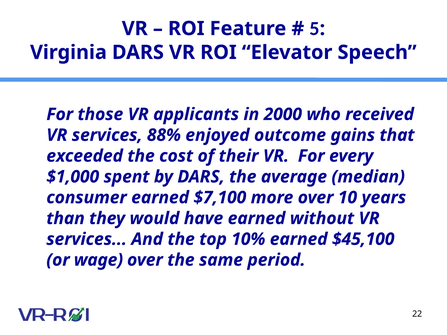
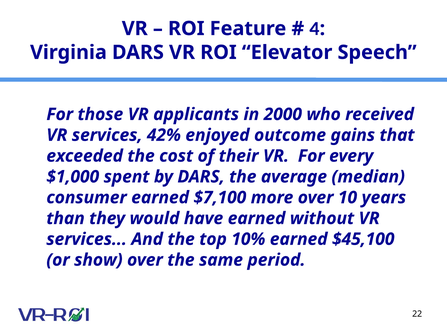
5: 5 -> 4
88%: 88% -> 42%
wage: wage -> show
